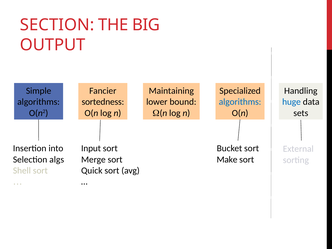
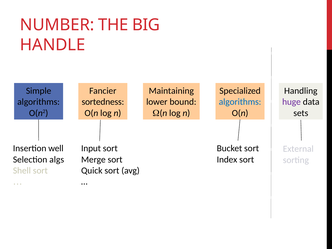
SECTION: SECTION -> NUMBER
OUTPUT: OUTPUT -> HANDLE
huge colour: blue -> purple
into: into -> well
Make: Make -> Index
